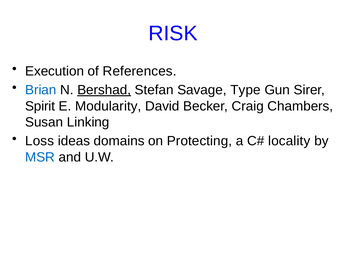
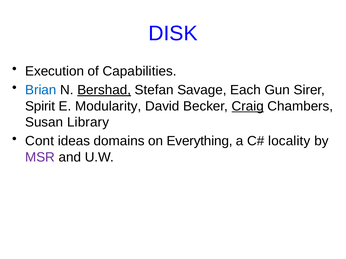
RISK: RISK -> DISK
References: References -> Capabilities
Type: Type -> Each
Craig underline: none -> present
Linking: Linking -> Library
Loss: Loss -> Cont
Protecting: Protecting -> Everything
MSR colour: blue -> purple
